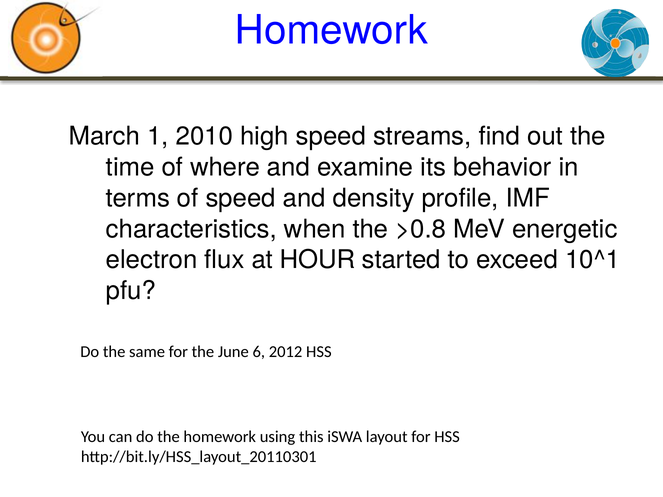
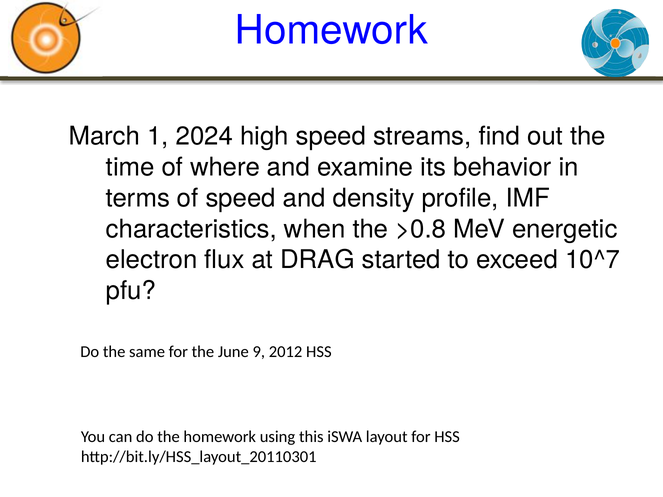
2010: 2010 -> 2024
HOUR: HOUR -> DRAG
10^1: 10^1 -> 10^7
6: 6 -> 9
